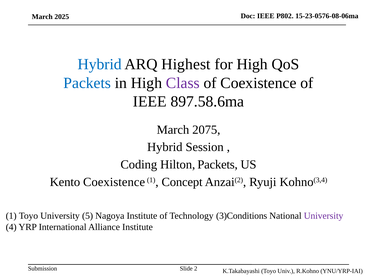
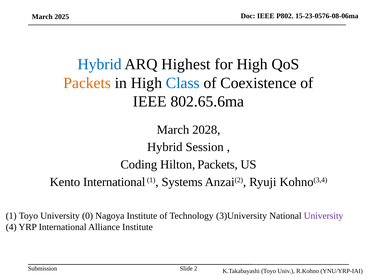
Packets at (87, 83) colour: blue -> orange
Class colour: purple -> blue
897.58.6ma: 897.58.6ma -> 802.65.6ma
2075: 2075 -> 2028
Kento Coexistence: Coexistence -> International
Concept: Concept -> Systems
5: 5 -> 0
3)Conditions: 3)Conditions -> 3)University
